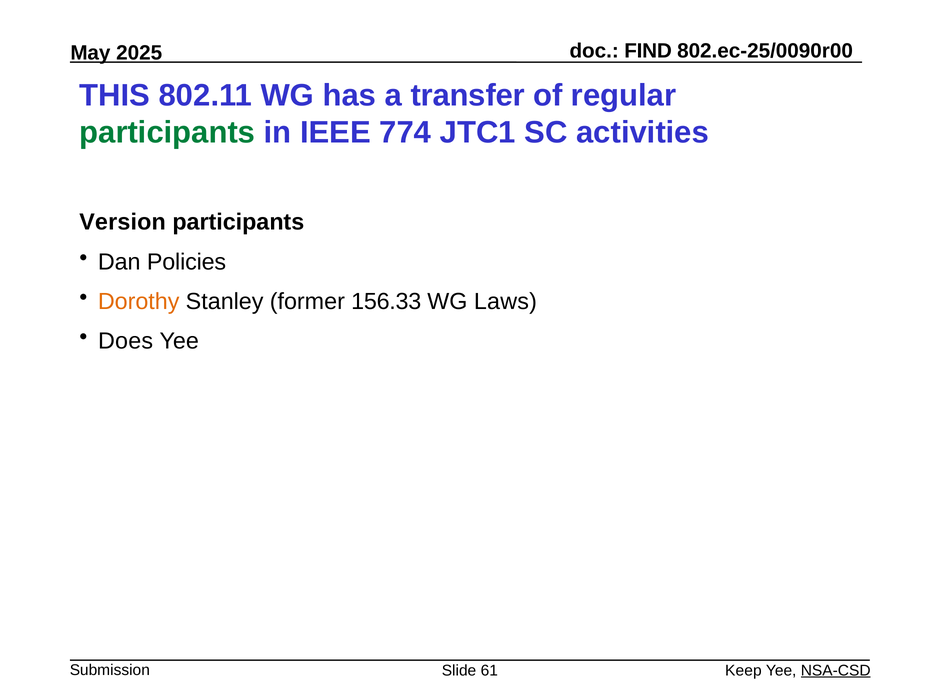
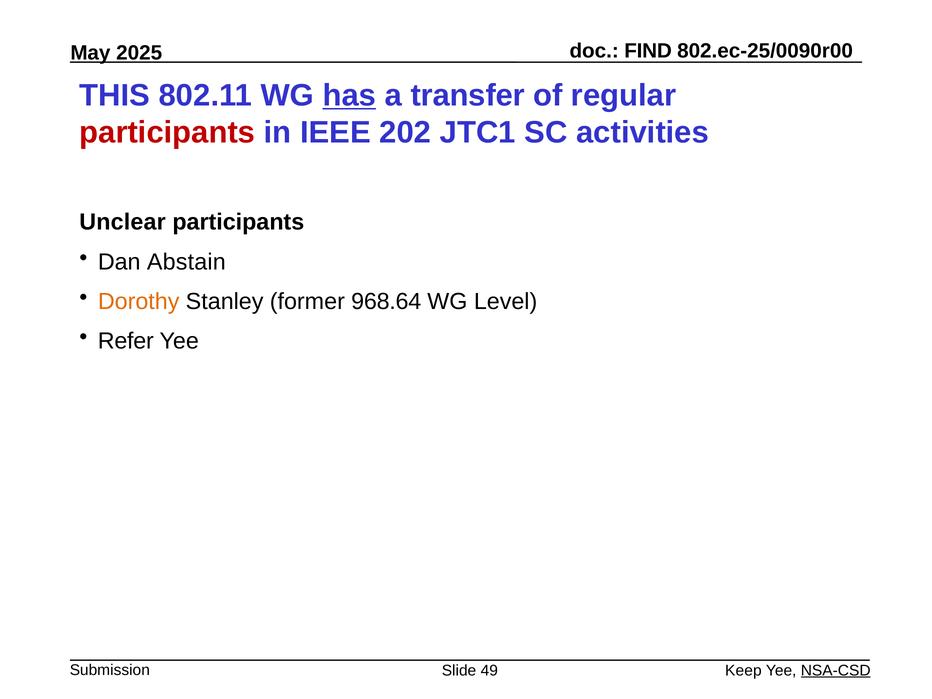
has underline: none -> present
participants at (167, 133) colour: green -> red
774: 774 -> 202
Version: Version -> Unclear
Policies: Policies -> Abstain
156.33: 156.33 -> 968.64
Laws: Laws -> Level
Does: Does -> Refer
61: 61 -> 49
